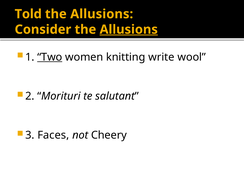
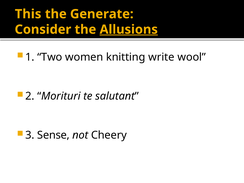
Told: Told -> This
Allusions at (102, 14): Allusions -> Generate
Two underline: present -> none
Faces: Faces -> Sense
